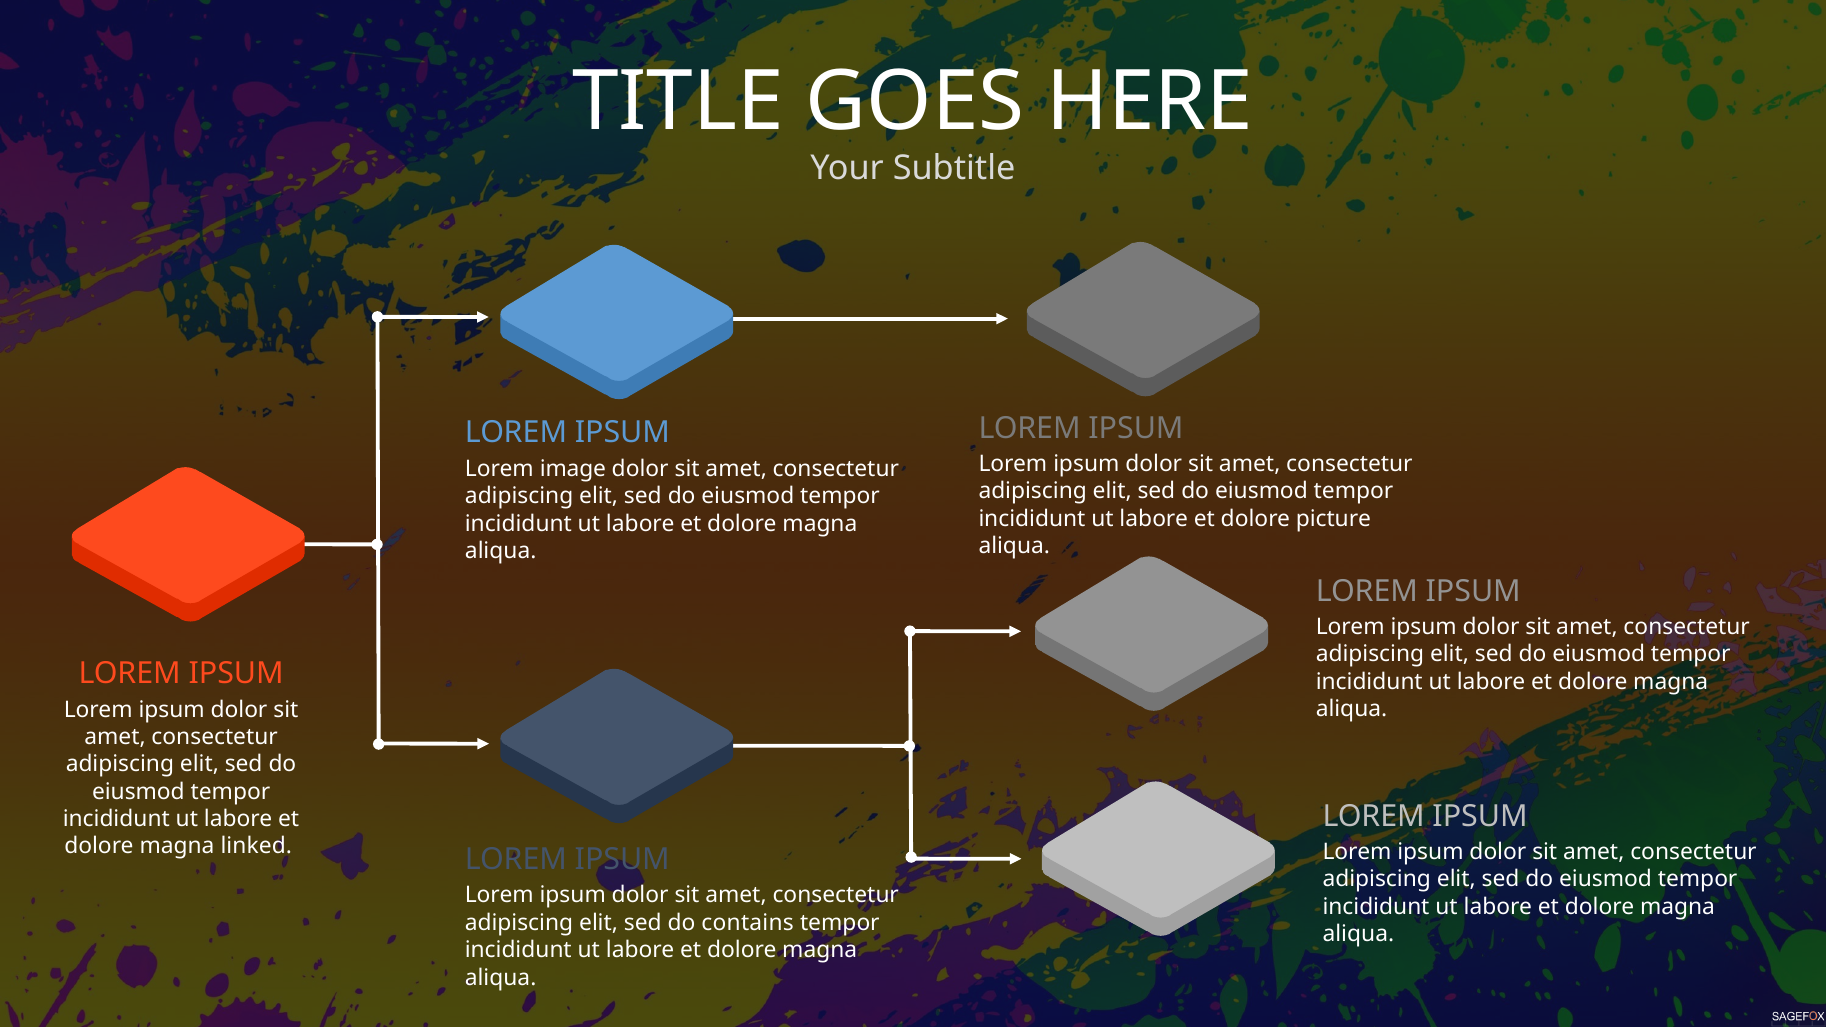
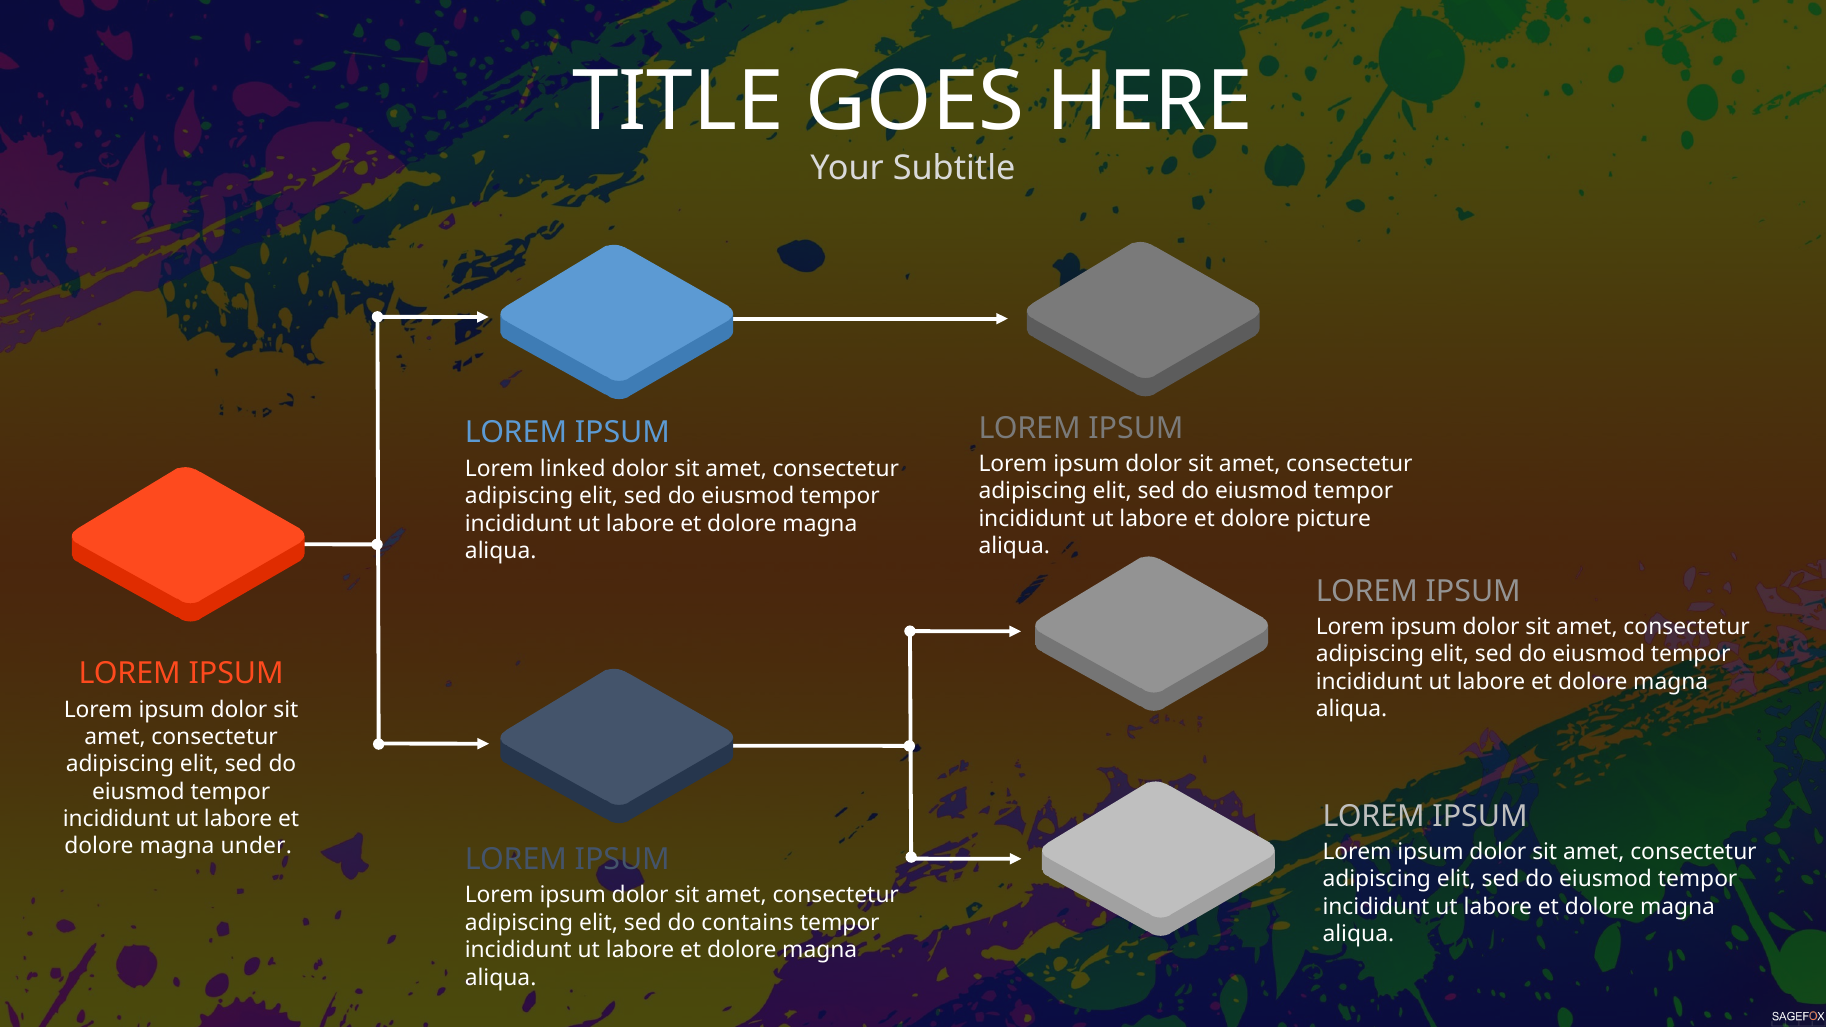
image: image -> linked
linked: linked -> under
